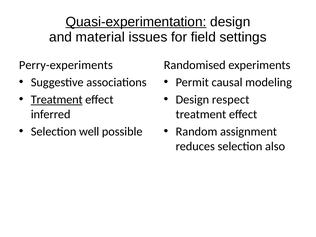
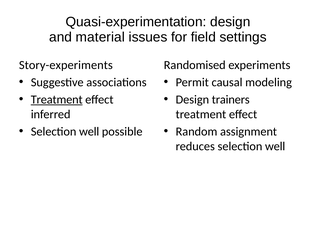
Quasi-experimentation underline: present -> none
Perry-experiments: Perry-experiments -> Story-experiments
respect: respect -> trainers
reduces selection also: also -> well
